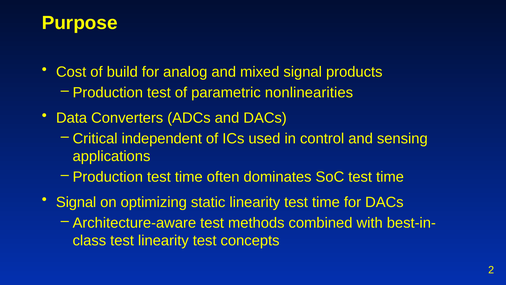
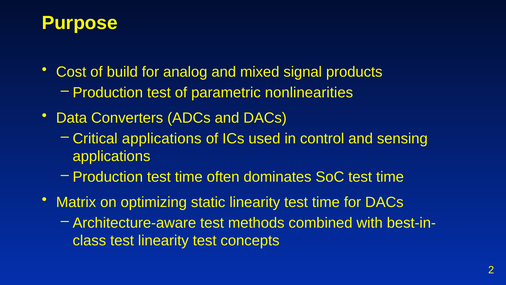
Critical independent: independent -> applications
Signal at (76, 202): Signal -> Matrix
